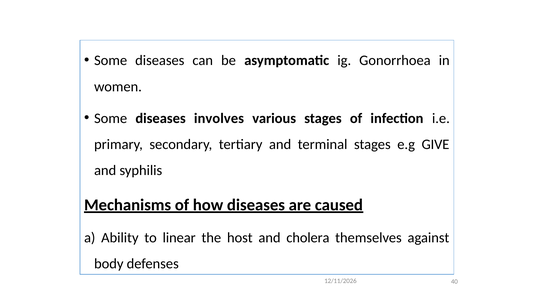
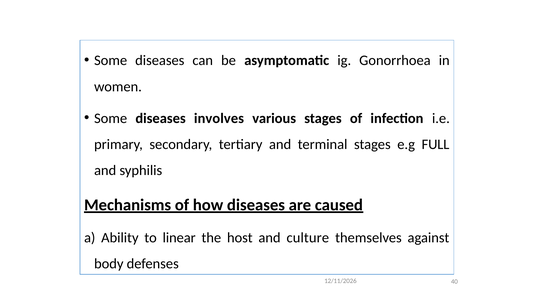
GIVE: GIVE -> FULL
cholera: cholera -> culture
